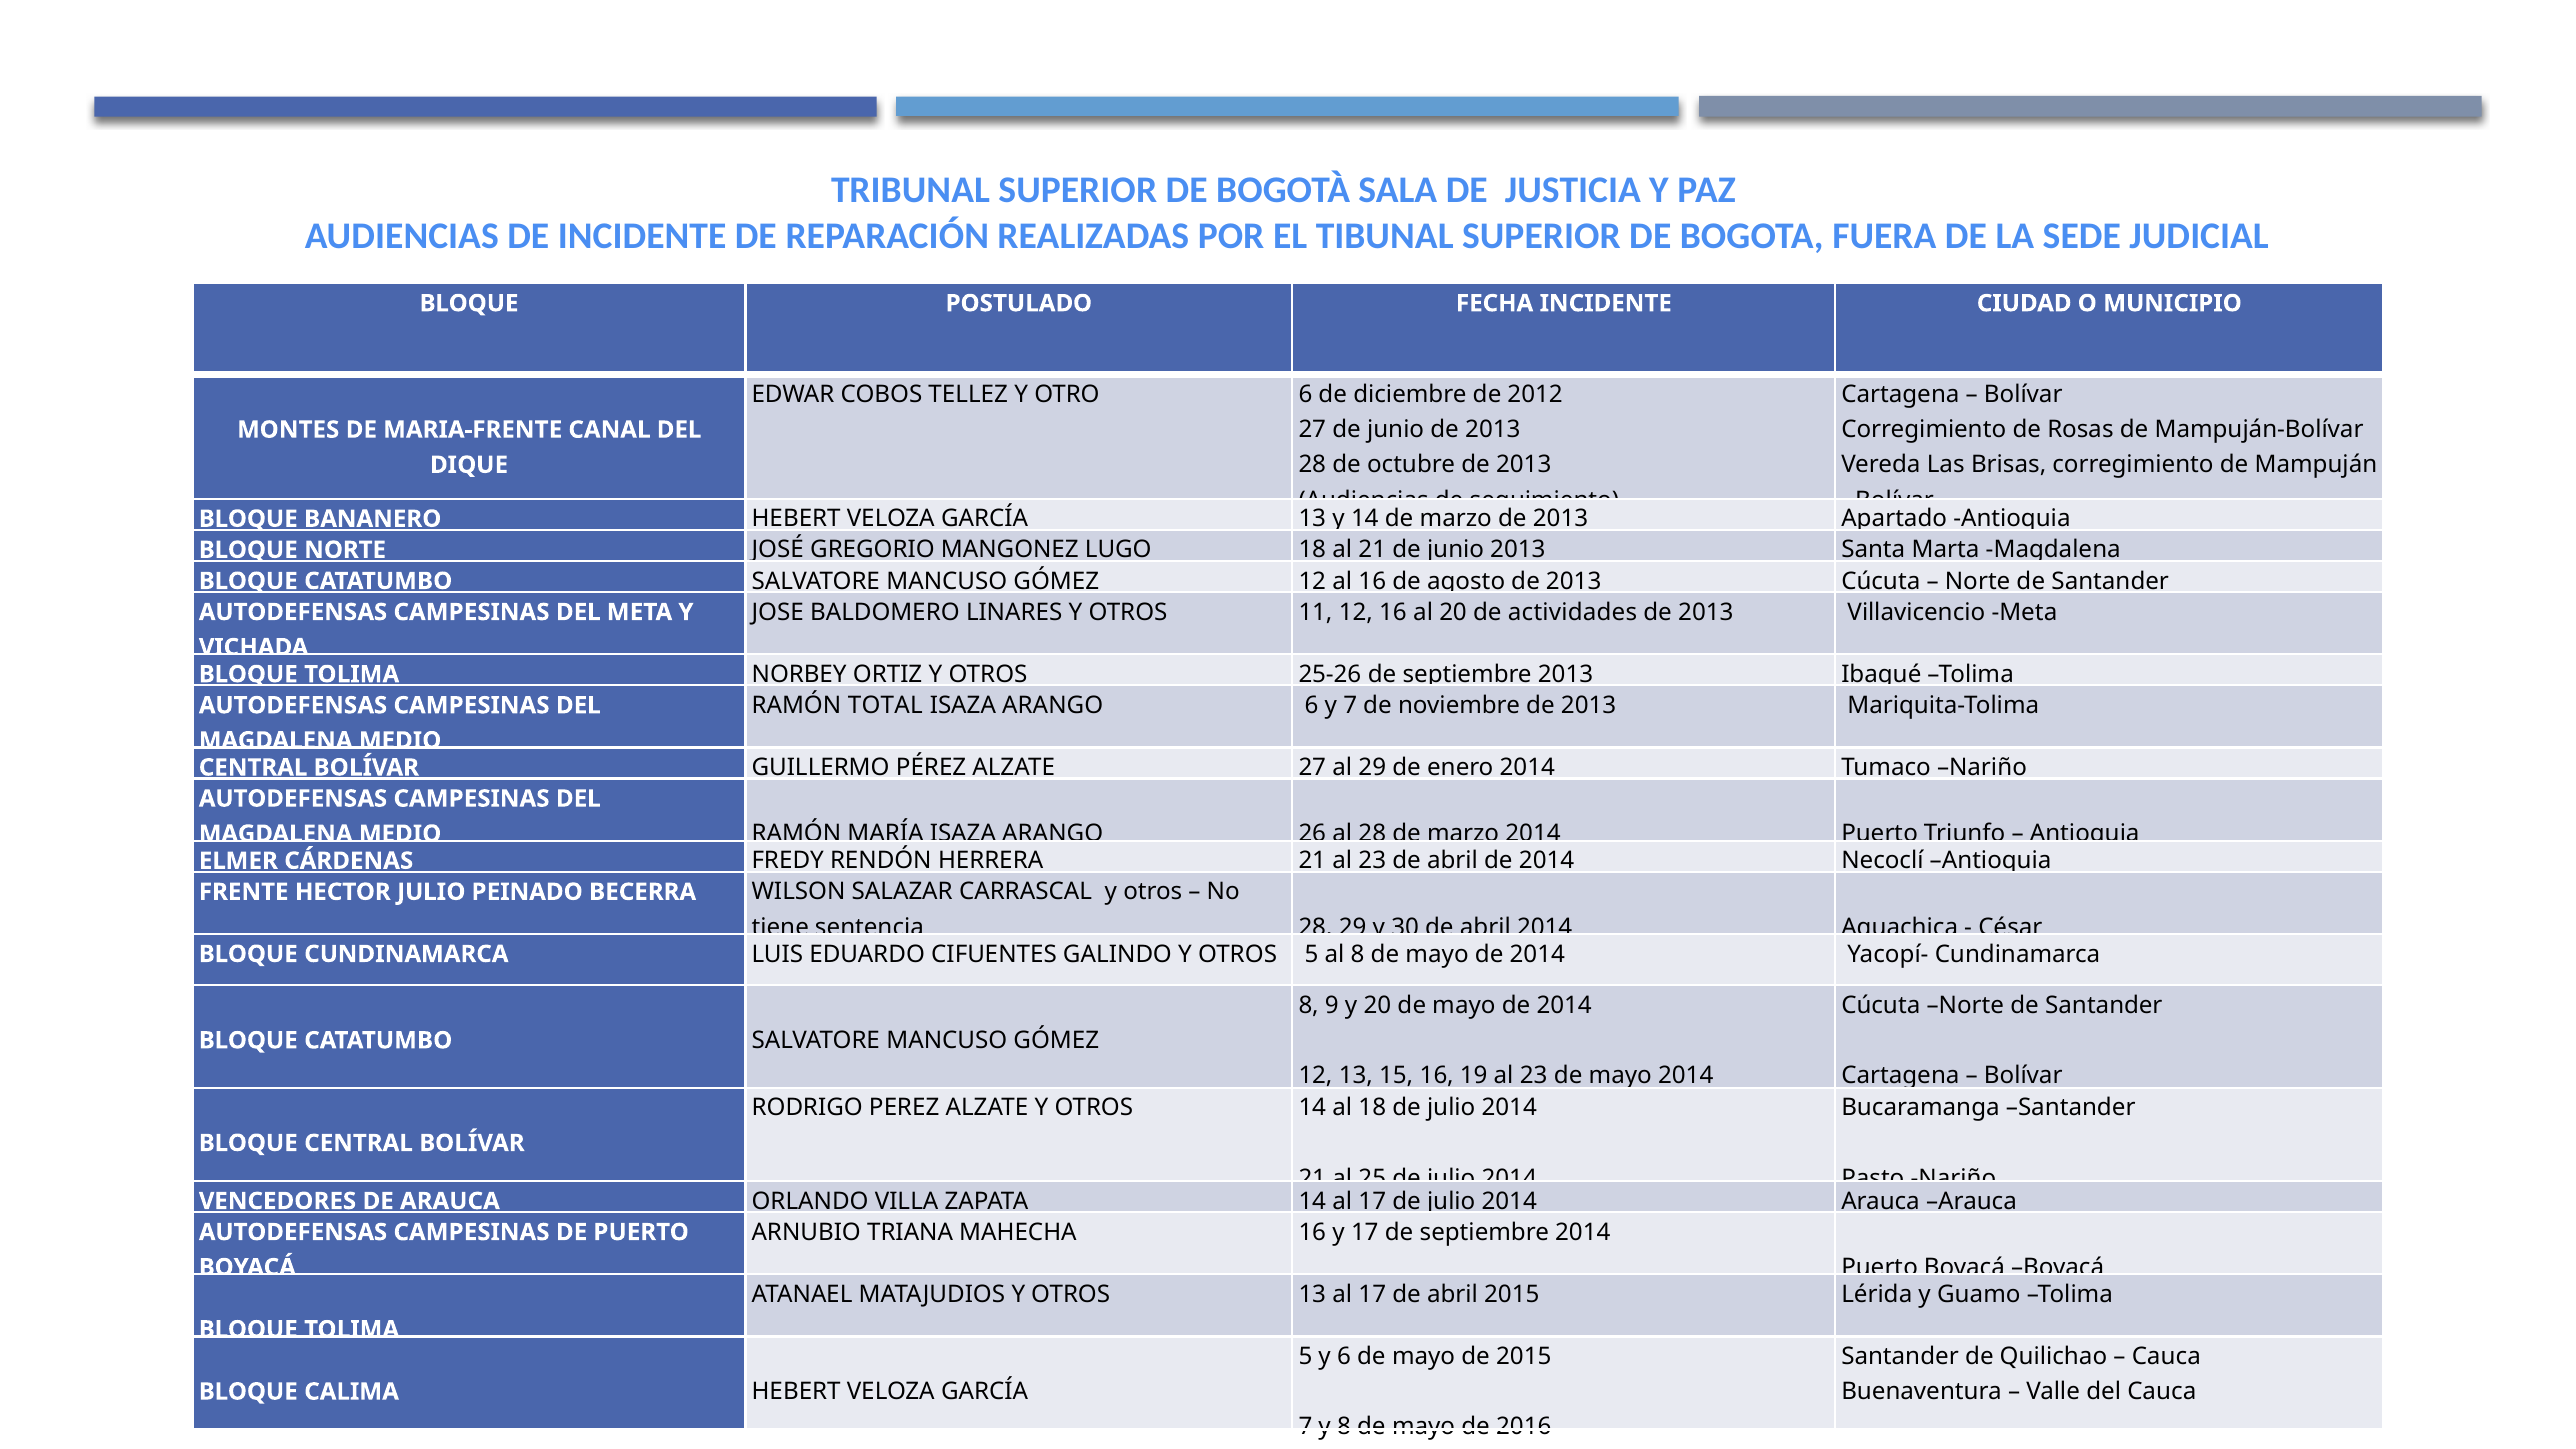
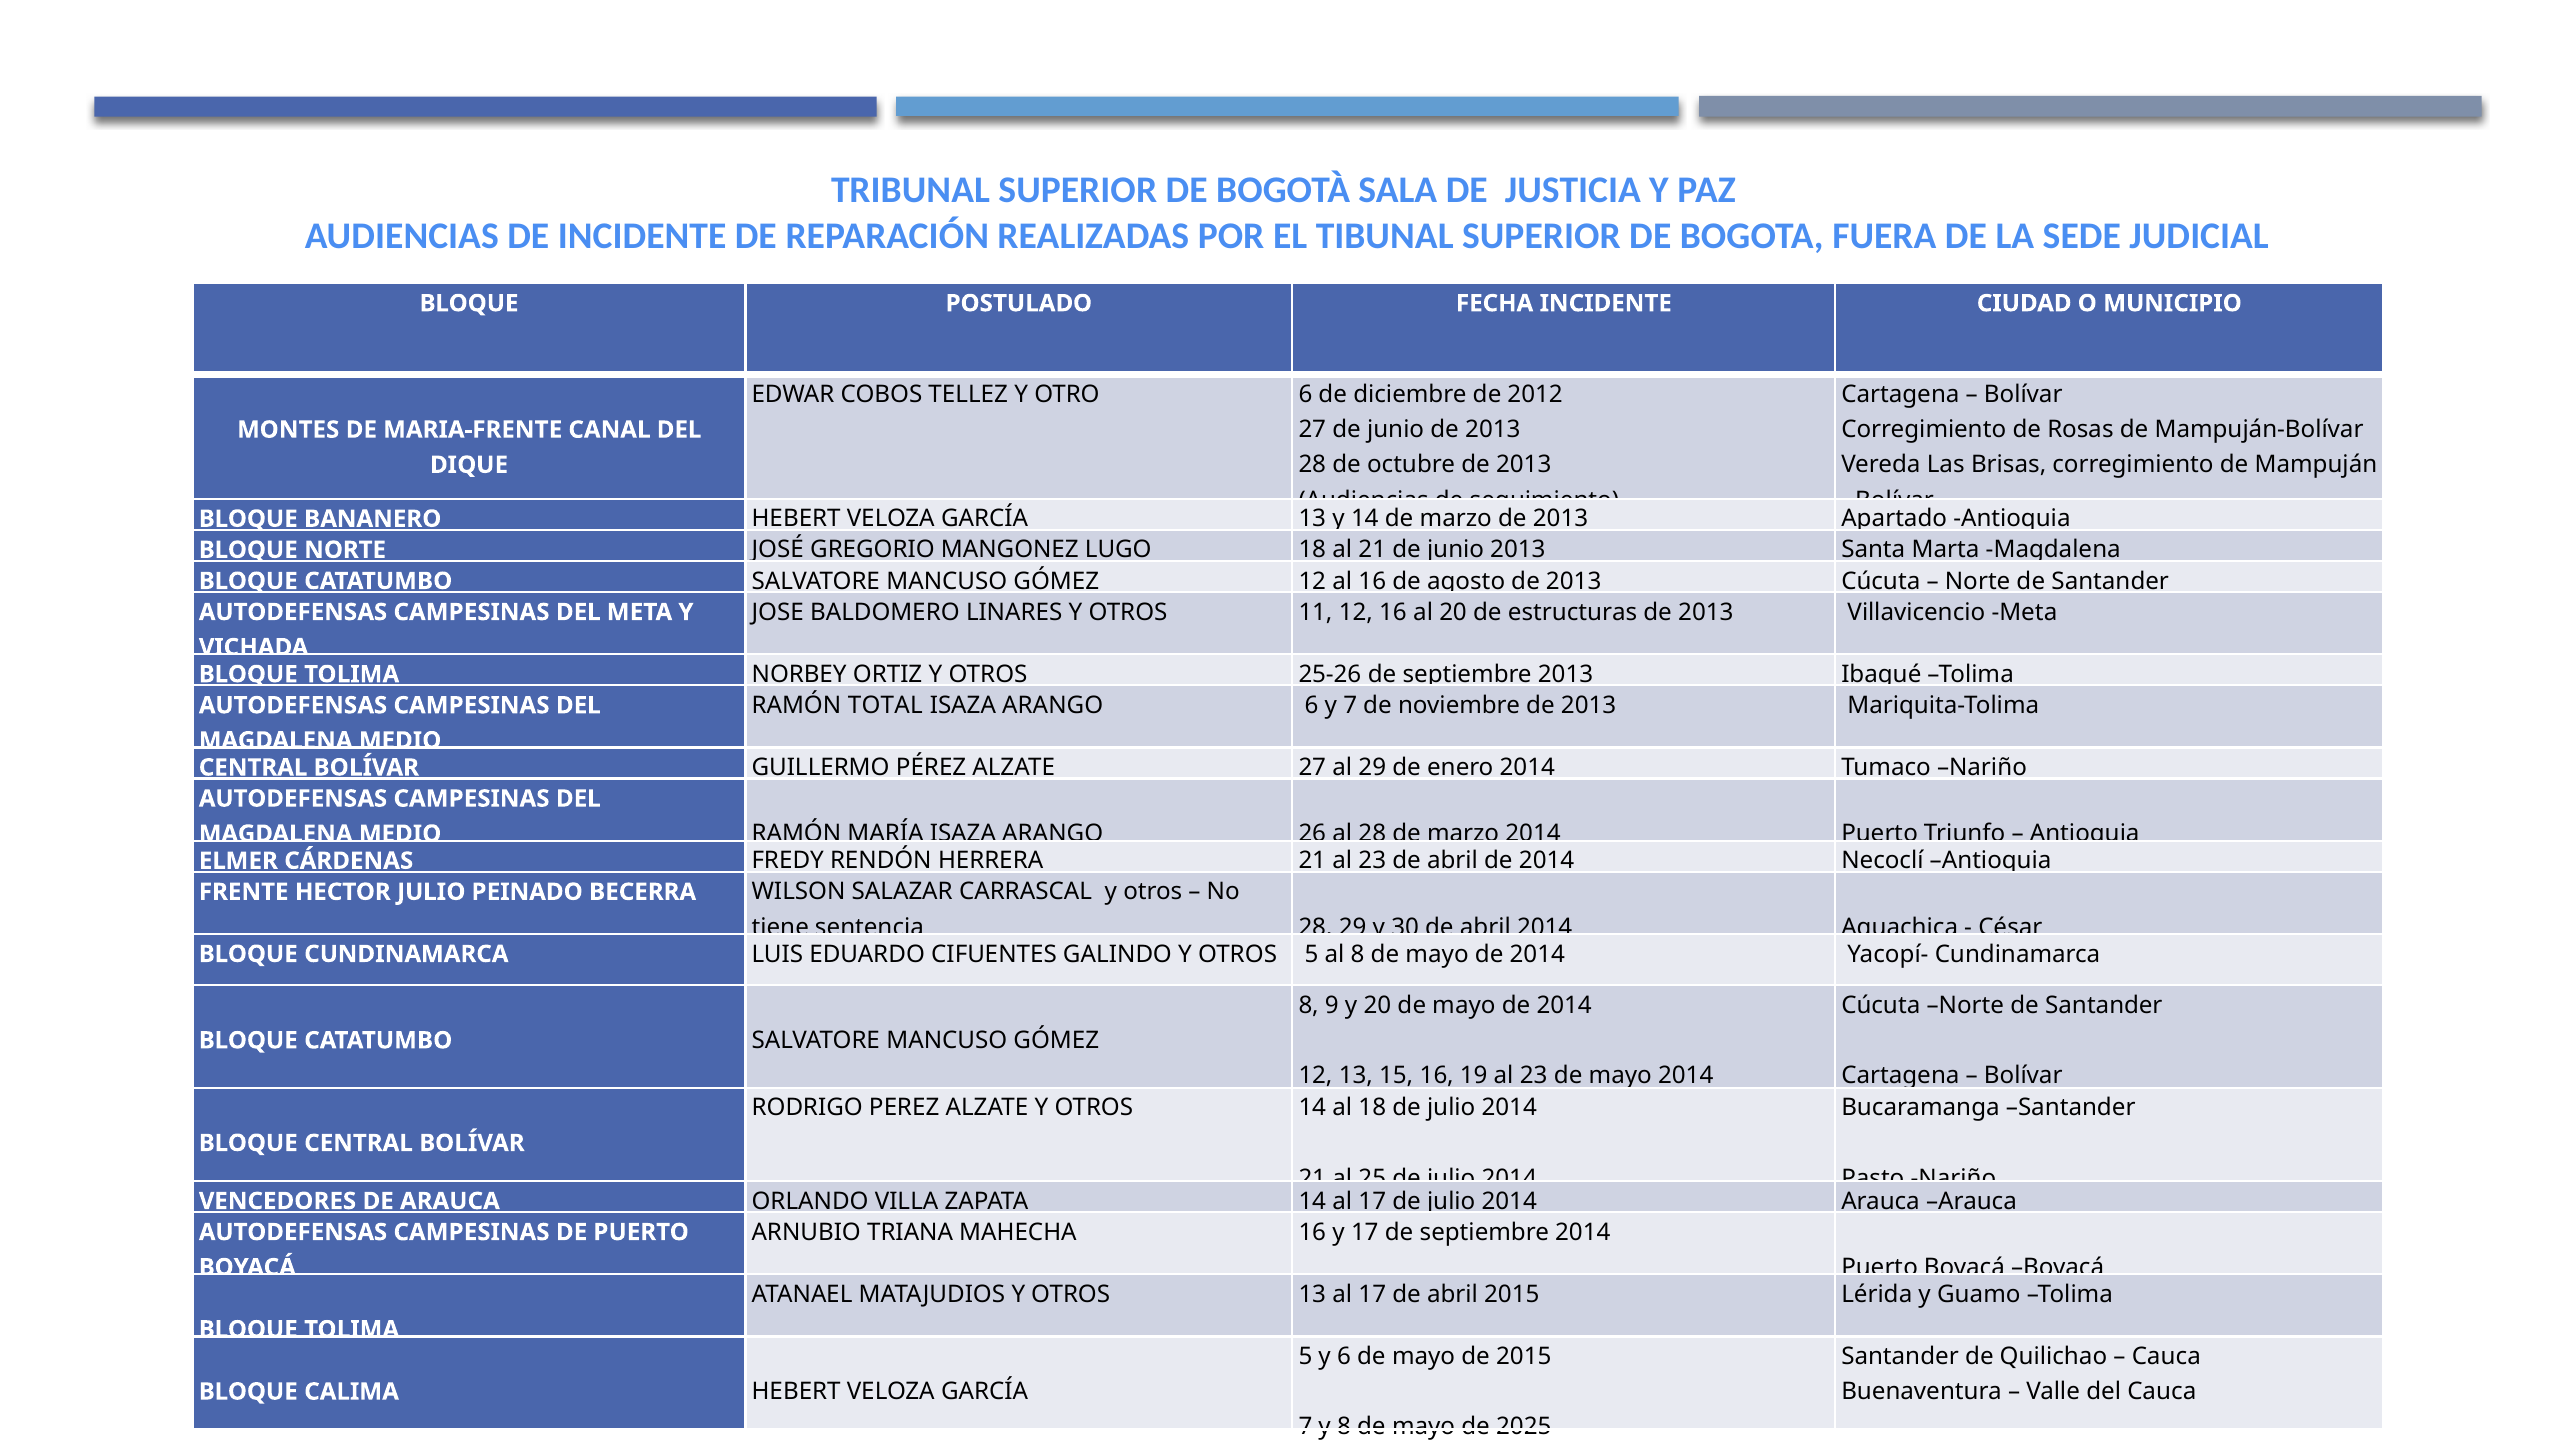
actividades: actividades -> estructuras
2016: 2016 -> 2025
